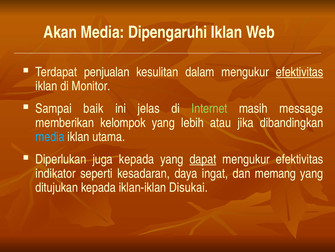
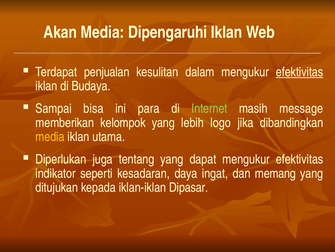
Monitor: Monitor -> Budaya
baik: baik -> bisa
jelas: jelas -> para
atau: atau -> logo
media at (50, 136) colour: light blue -> yellow
juga kepada: kepada -> tentang
dapat underline: present -> none
Disukai: Disukai -> Dipasar
